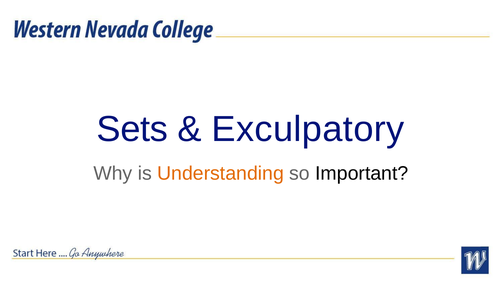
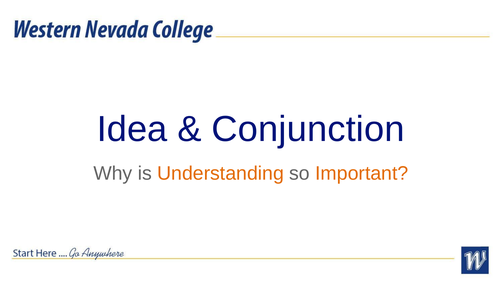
Sets: Sets -> Idea
Exculpatory: Exculpatory -> Conjunction
Important colour: black -> orange
